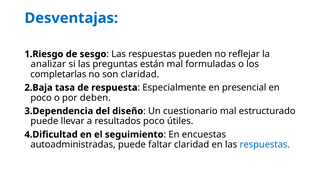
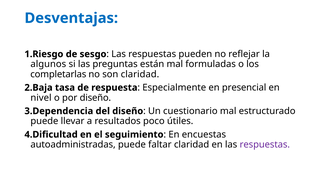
analizar: analizar -> algunos
poco at (41, 98): poco -> nivel
por deben: deben -> diseño
respuestas at (265, 145) colour: blue -> purple
